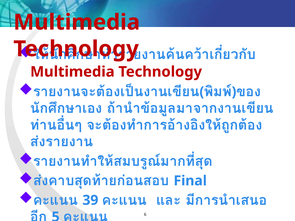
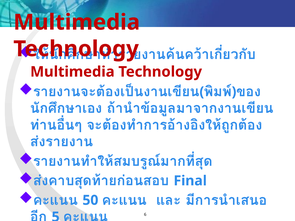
39: 39 -> 50
